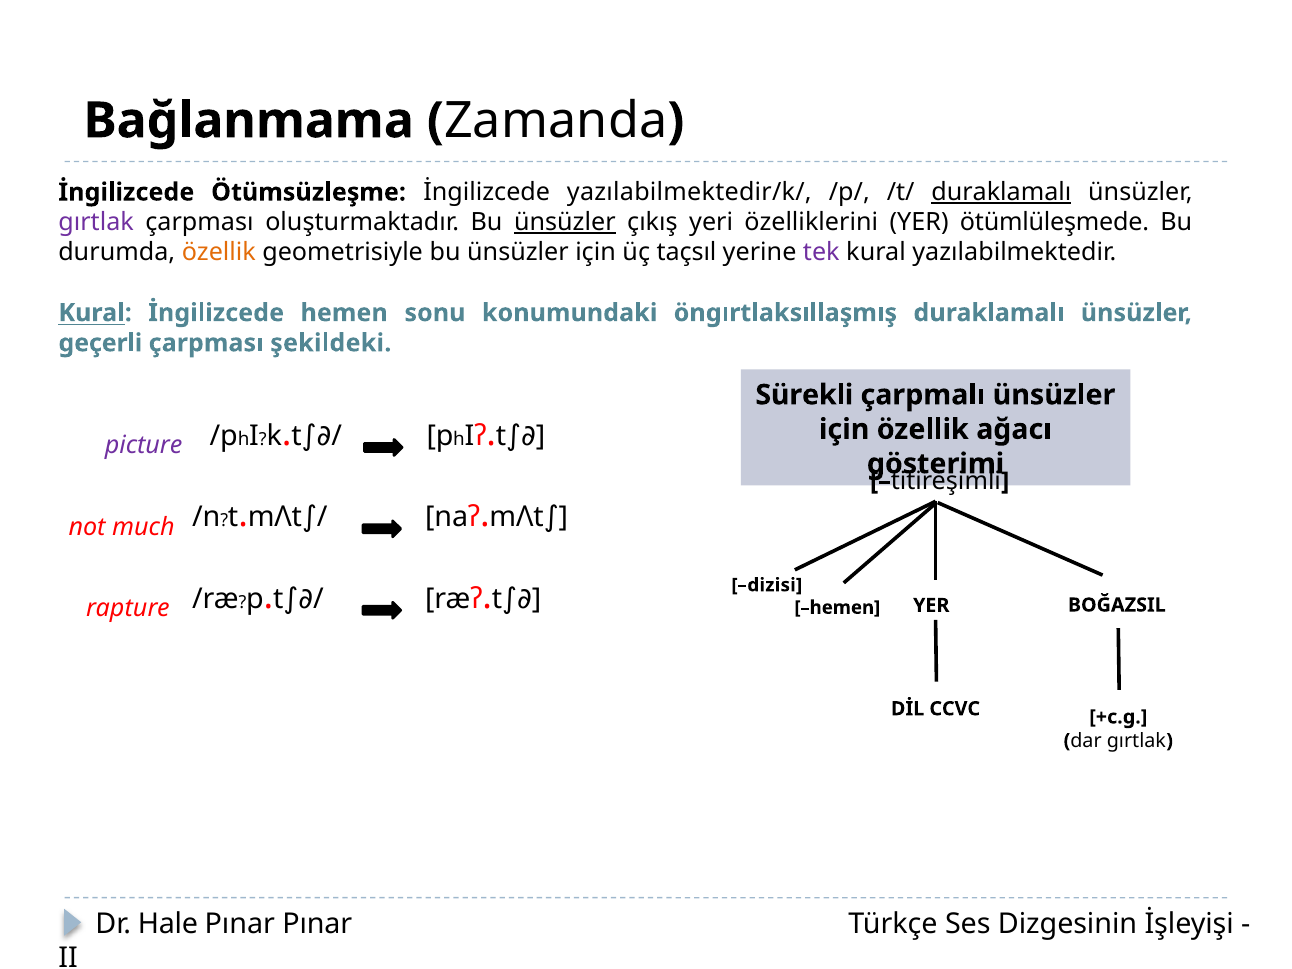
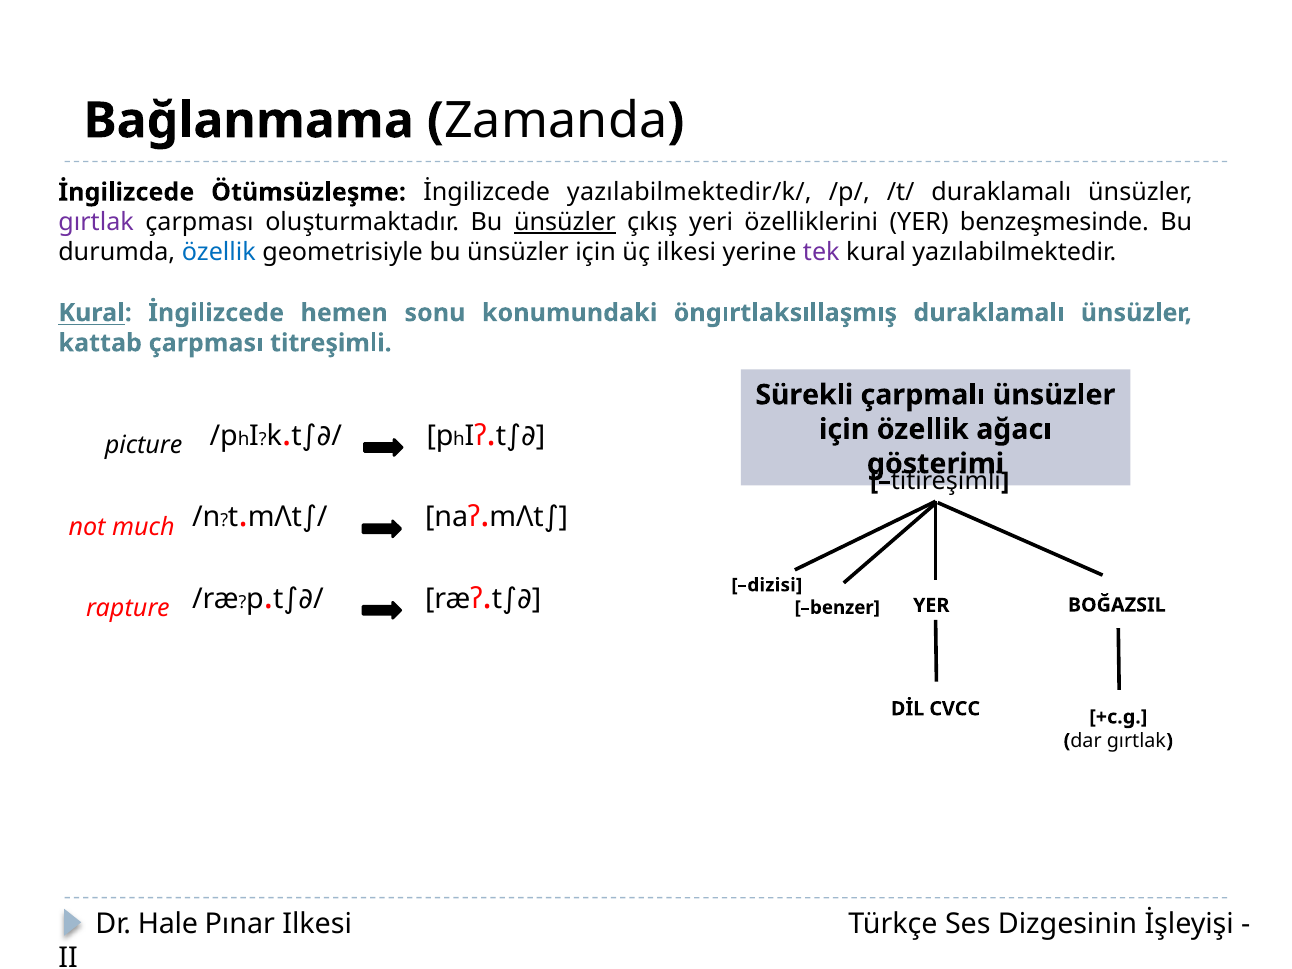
duraklamalı at (1001, 192) underline: present -> none
ötümlüleşmede: ötümlüleşmede -> benzeşmesinde
özellik at (219, 253) colour: orange -> blue
üç taçsıl: taçsıl -> ilkesi
geçerli: geçerli -> kattab
şekildeki: şekildeki -> titreşimli
picture colour: purple -> black
hemen at (837, 608): hemen -> benzer
CCVC: CCVC -> CVCC
Pınar Pınar: Pınar -> Ilkesi
